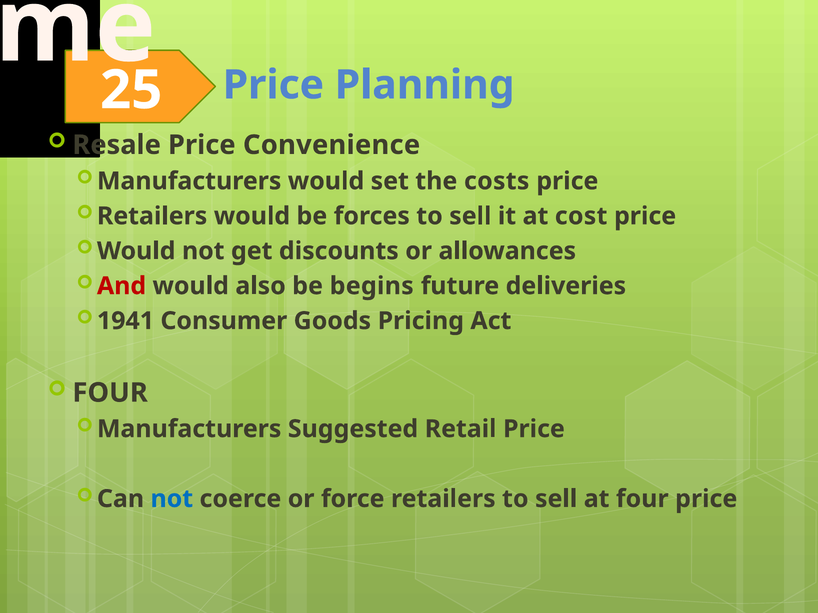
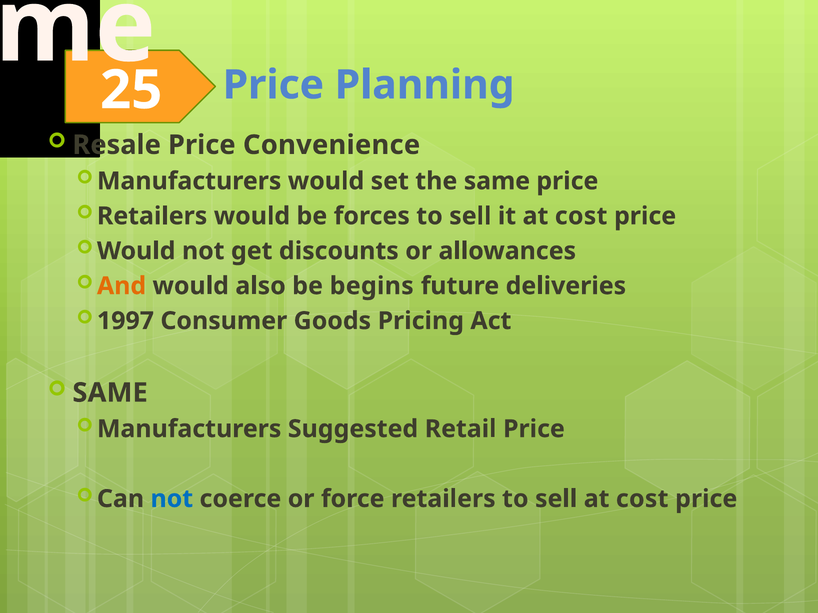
the costs: costs -> same
And colour: red -> orange
1941: 1941 -> 1997
FOUR at (110, 393): FOUR -> SAME
sell at four: four -> cost
